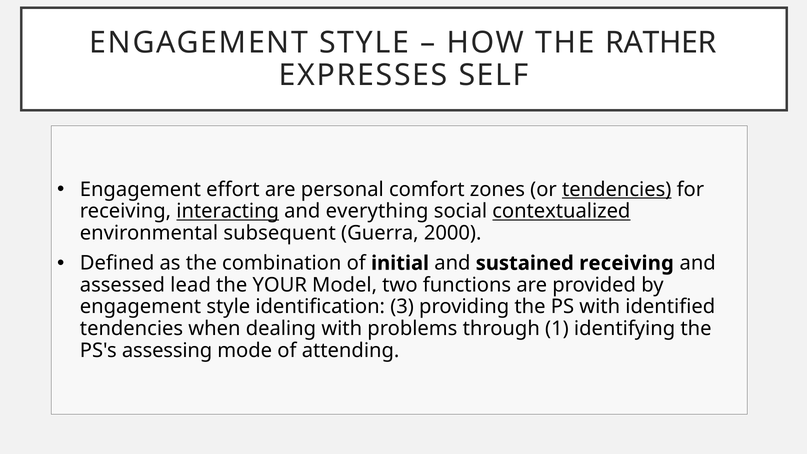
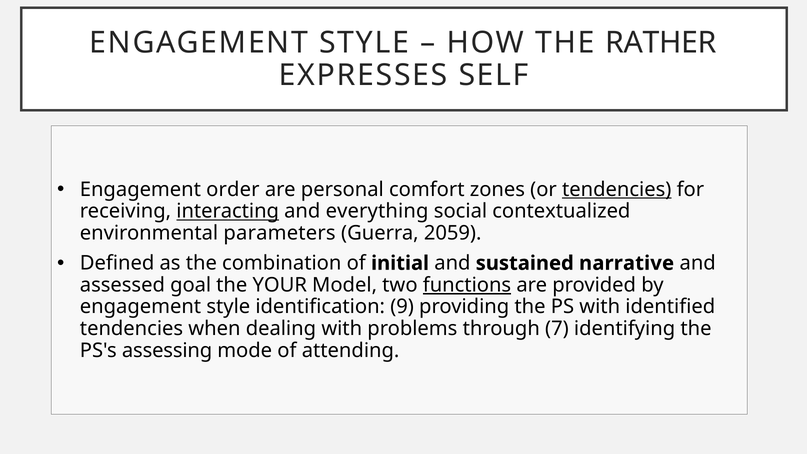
effort: effort -> order
contextualized underline: present -> none
subsequent: subsequent -> parameters
2000: 2000 -> 2059
sustained receiving: receiving -> narrative
lead: lead -> goal
functions underline: none -> present
3: 3 -> 9
1: 1 -> 7
